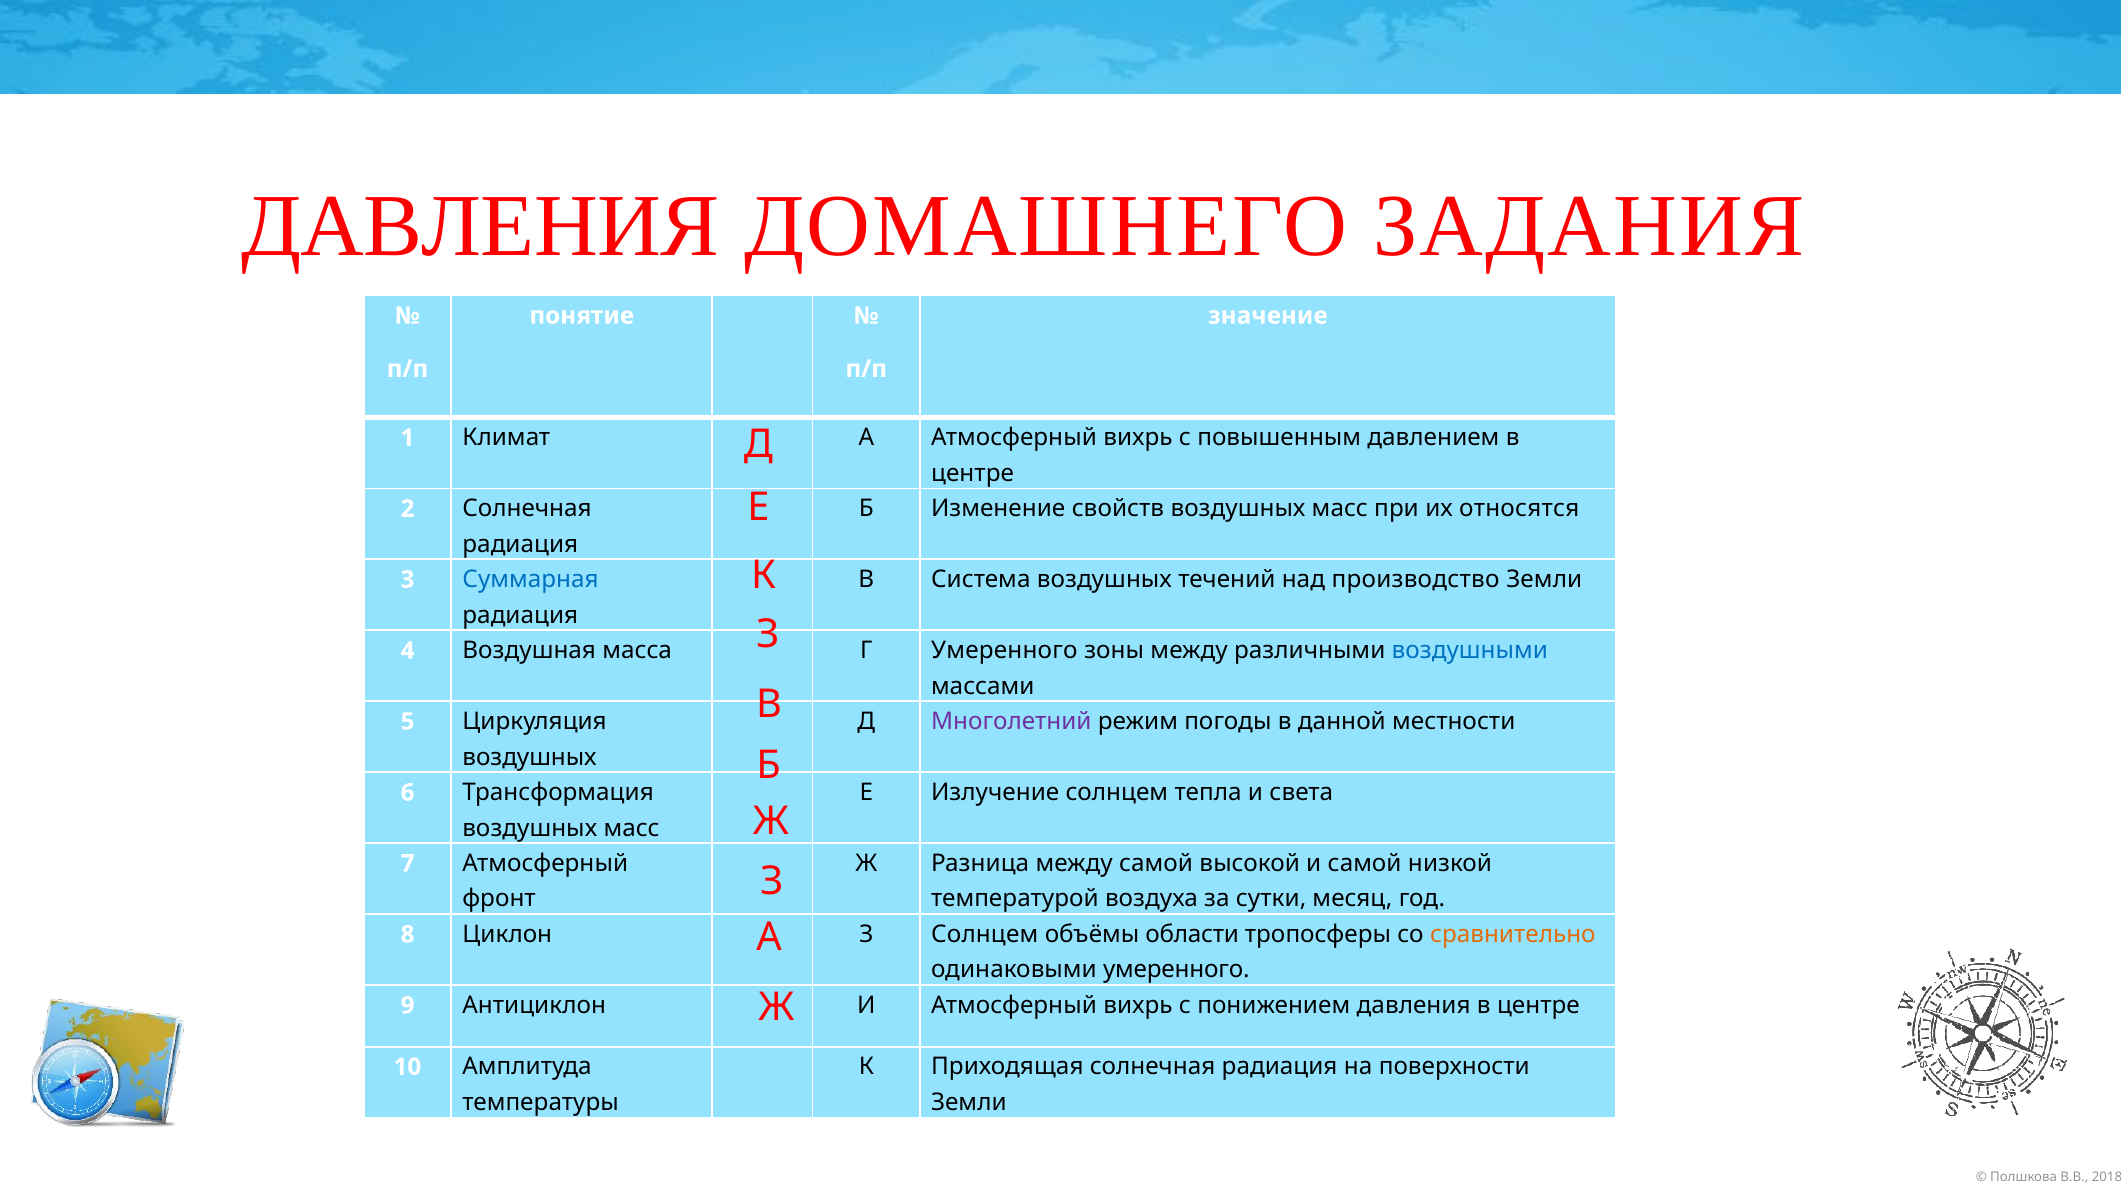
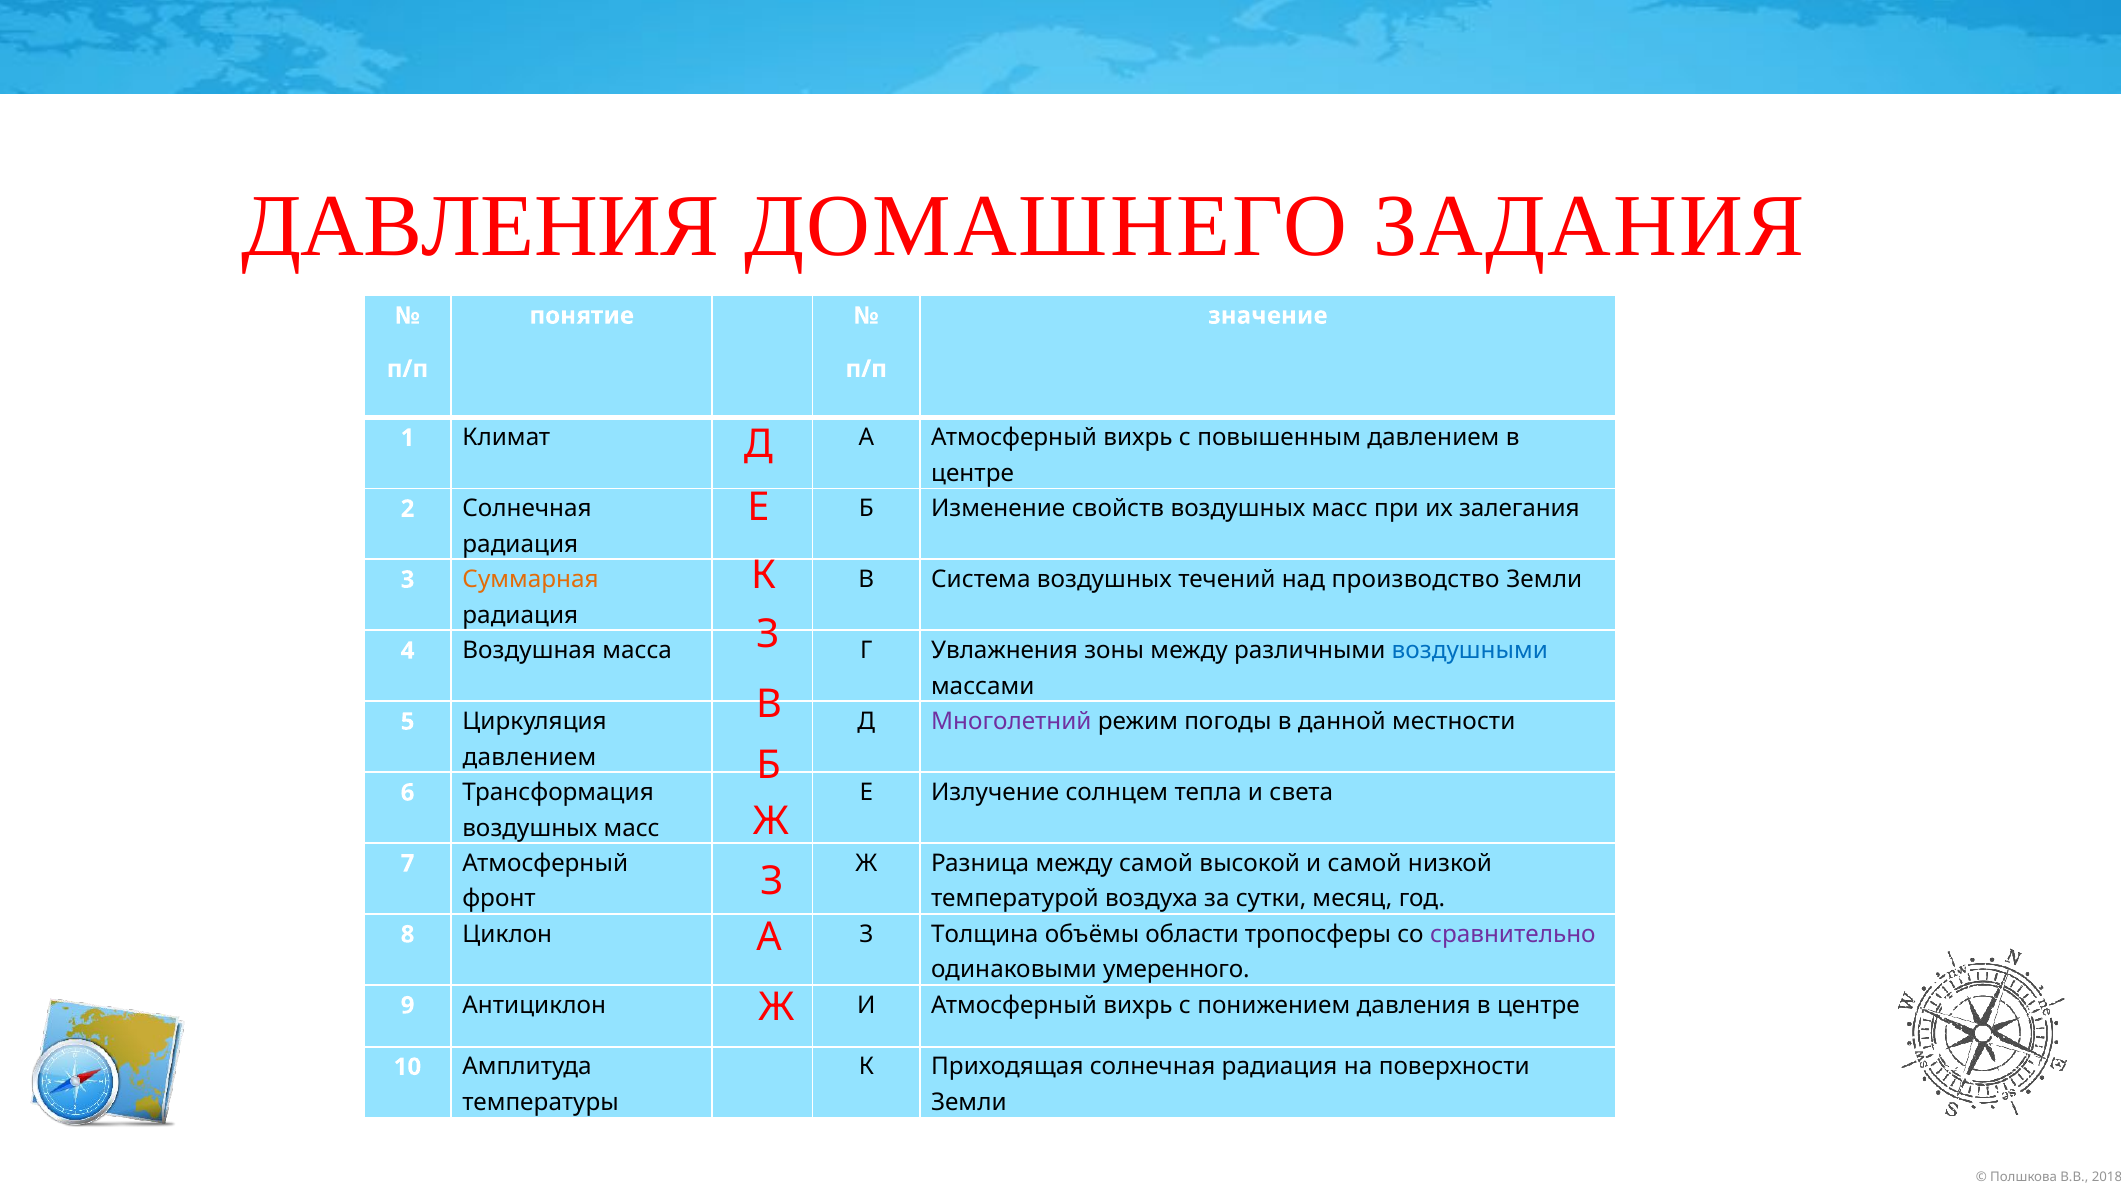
относятся: относятся -> залегания
Суммарная colour: blue -> orange
Г Умеренного: Умеренного -> Увлажнения
воздушных at (530, 757): воздушных -> давлением
З Солнцем: Солнцем -> Толщина
сравнительно colour: orange -> purple
